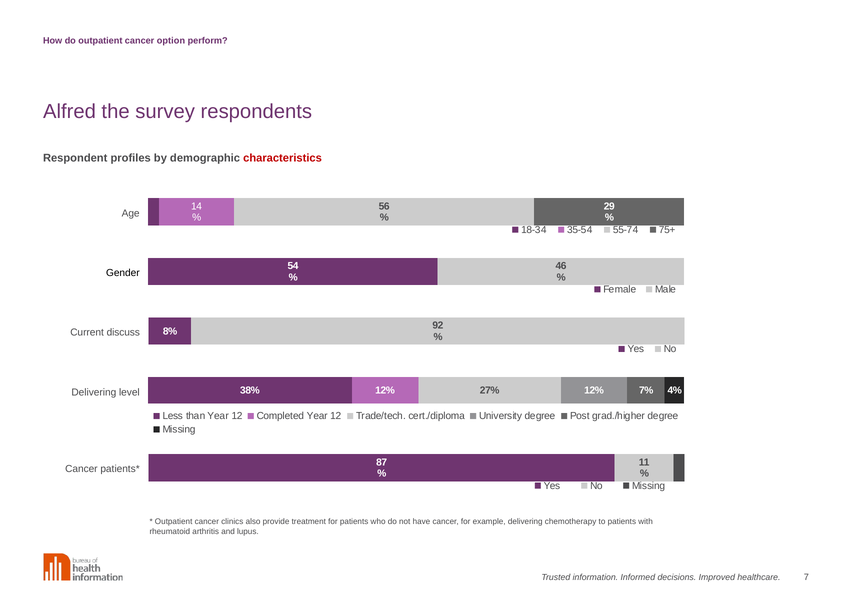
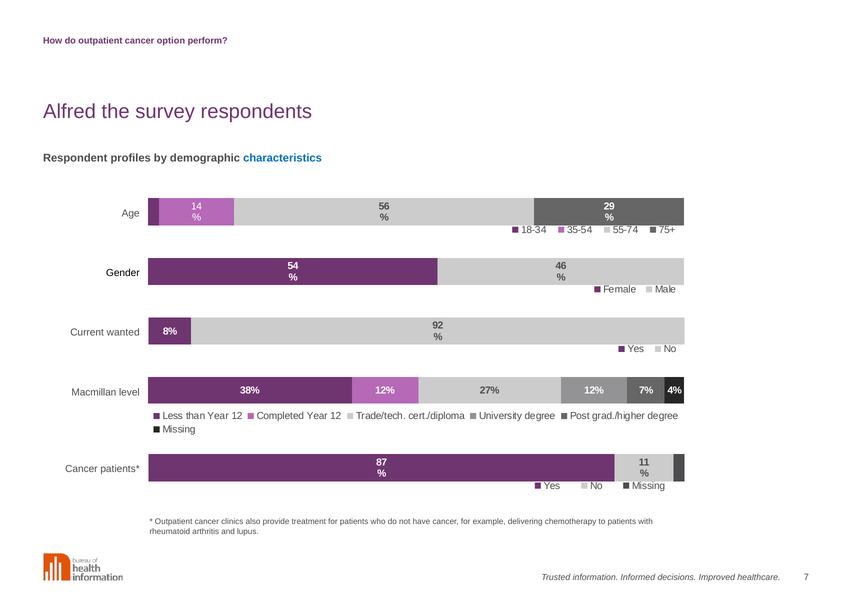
characteristics colour: red -> blue
discuss: discuss -> wanted
Delivering at (94, 392): Delivering -> Macmillan
